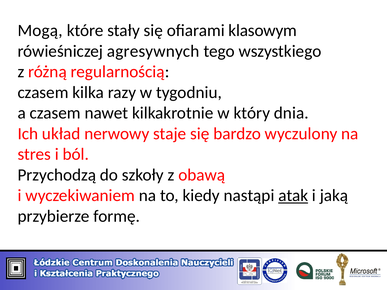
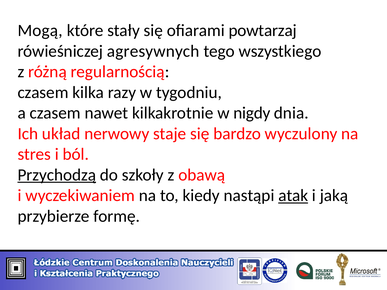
klasowym: klasowym -> powtarzaj
który: który -> nigdy
Przychodzą underline: none -> present
